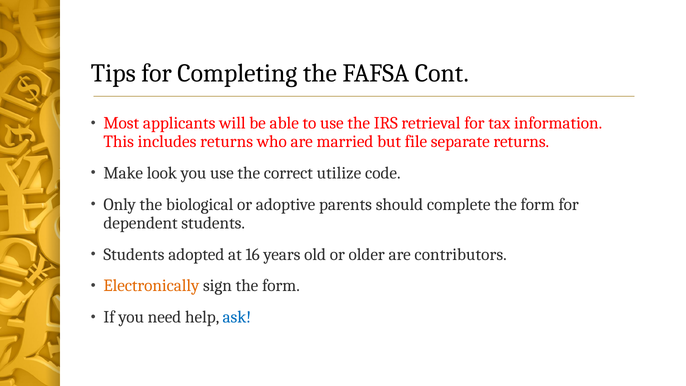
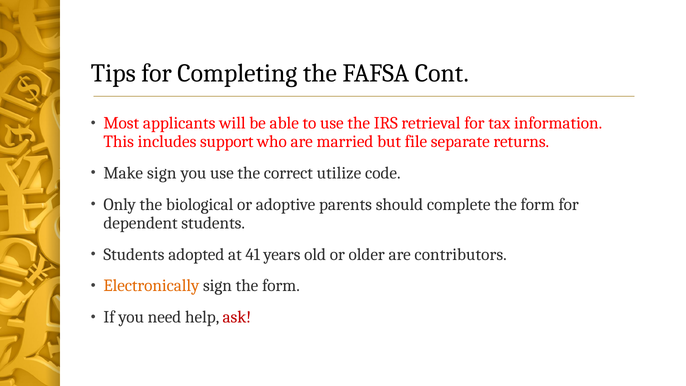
includes returns: returns -> support
Make look: look -> sign
16: 16 -> 41
ask colour: blue -> red
